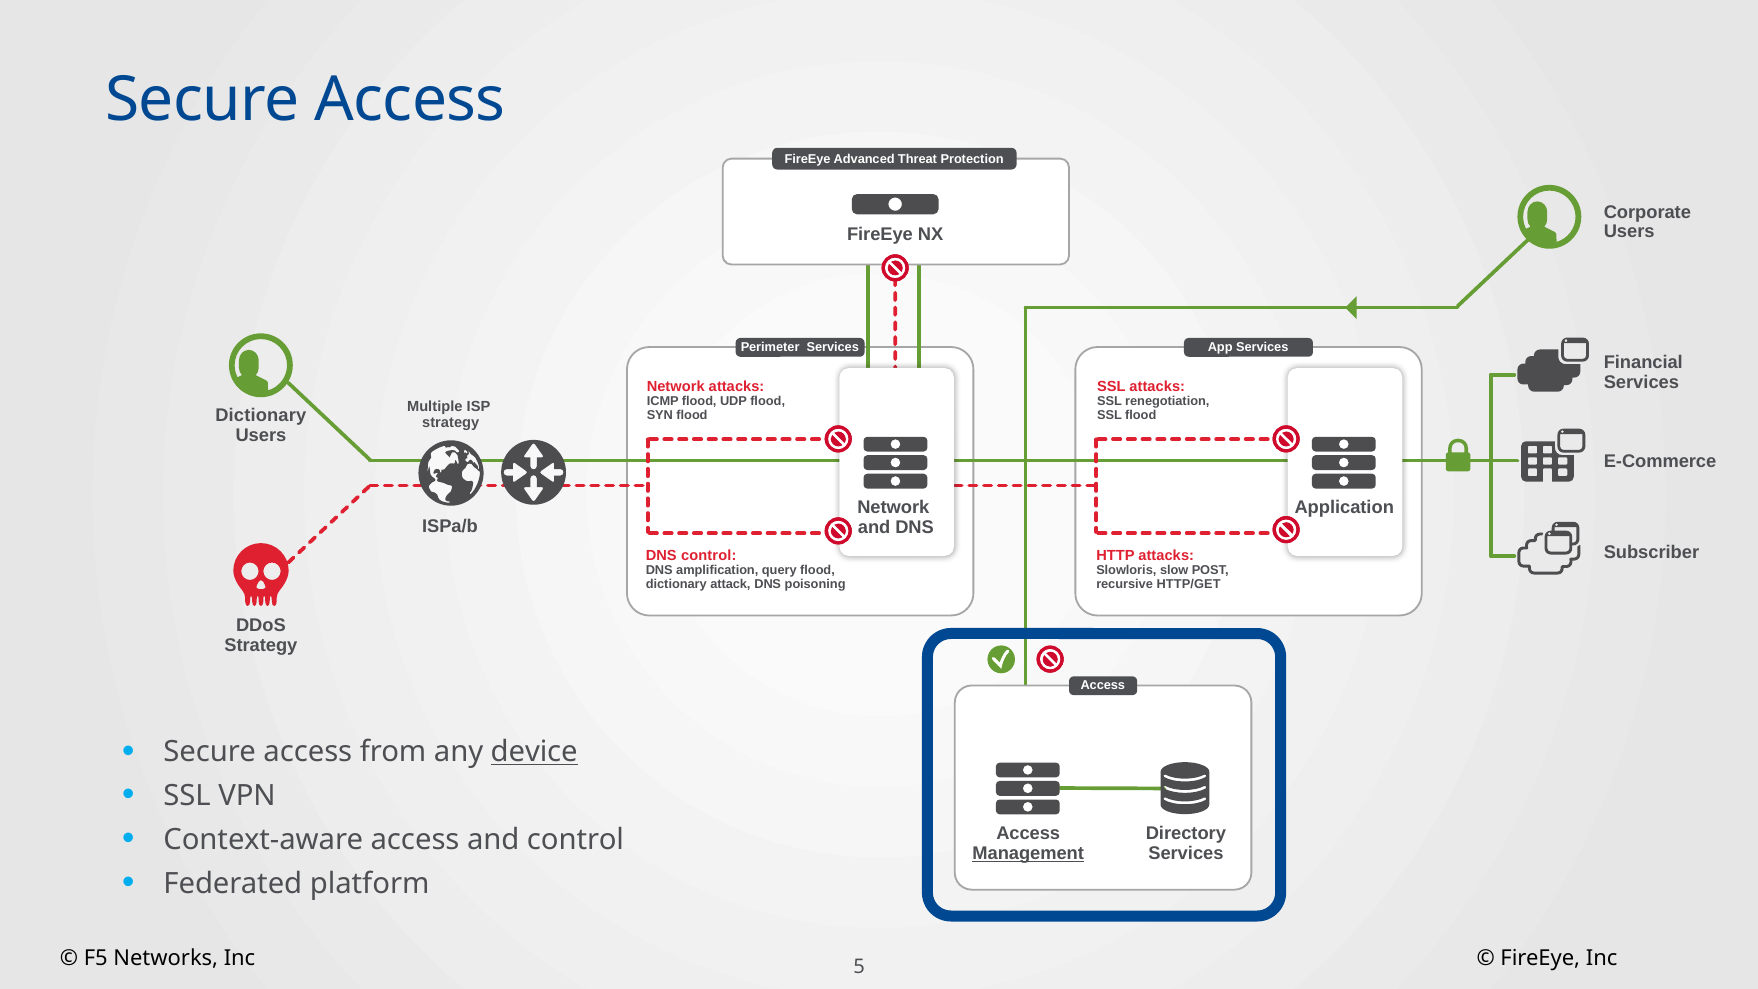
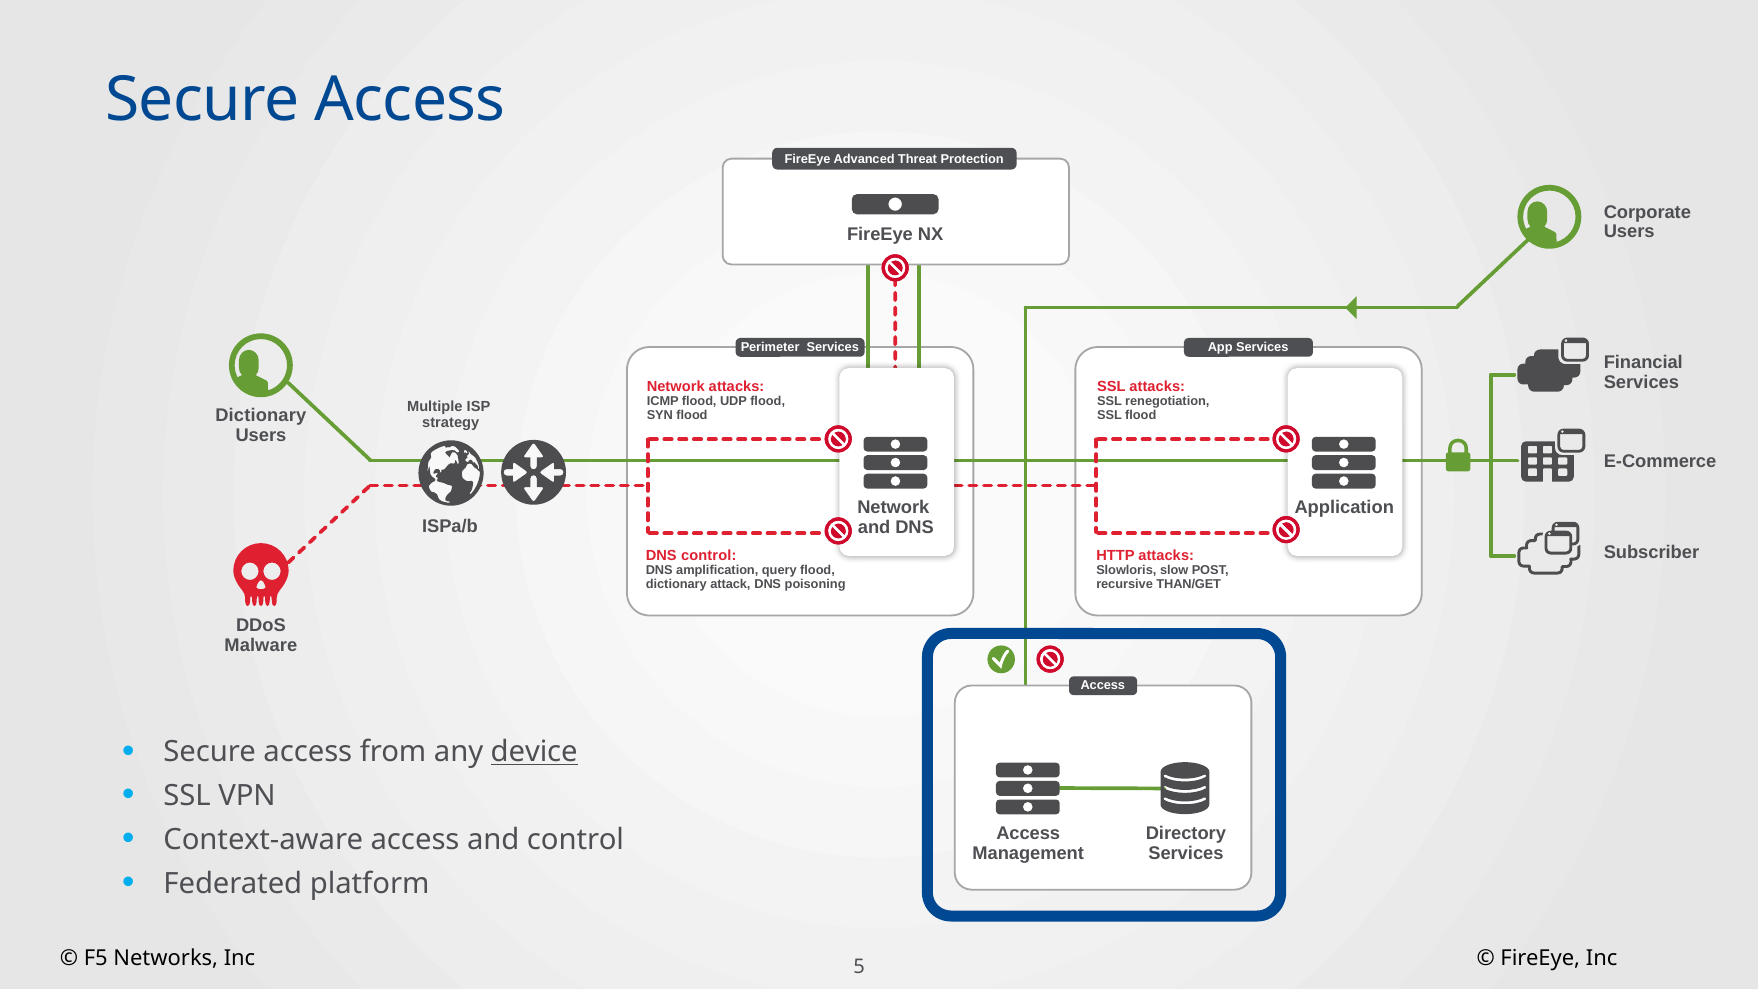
HTTP/GET: HTTP/GET -> THAN/GET
Strategy at (261, 645): Strategy -> Malware
Management underline: present -> none
